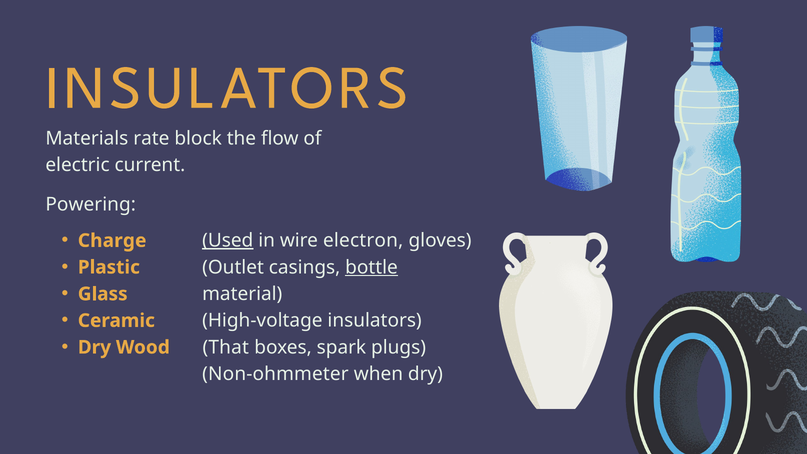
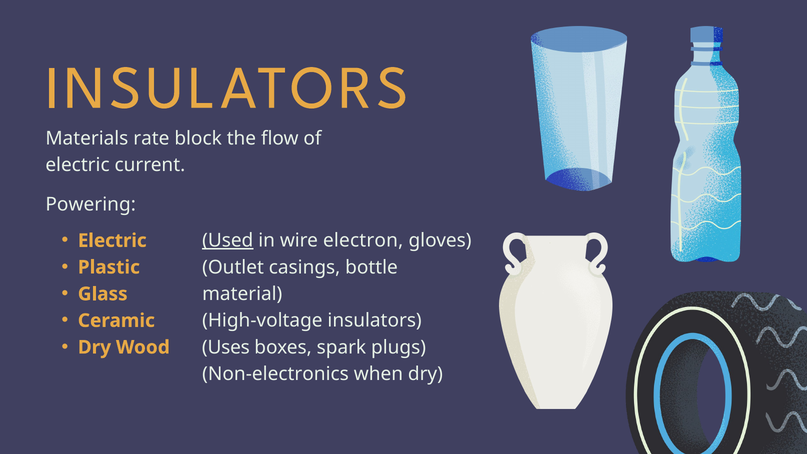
Charge at (112, 241): Charge -> Electric
bottle underline: present -> none
That: That -> Uses
Non-ohmmeter: Non-ohmmeter -> Non-electronics
